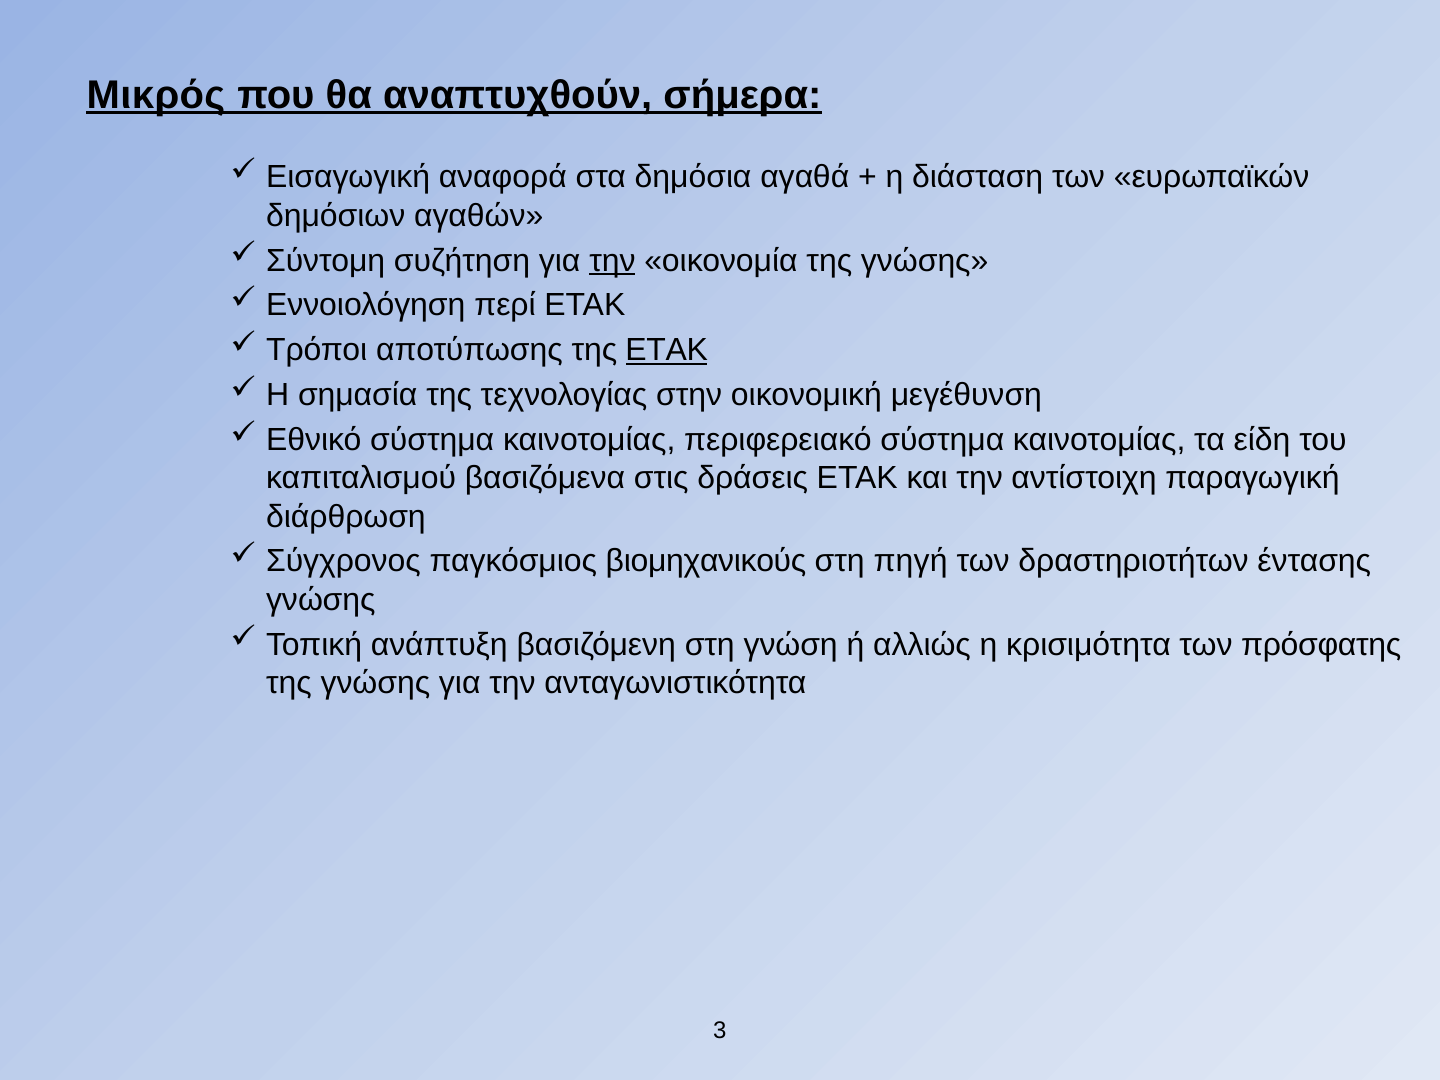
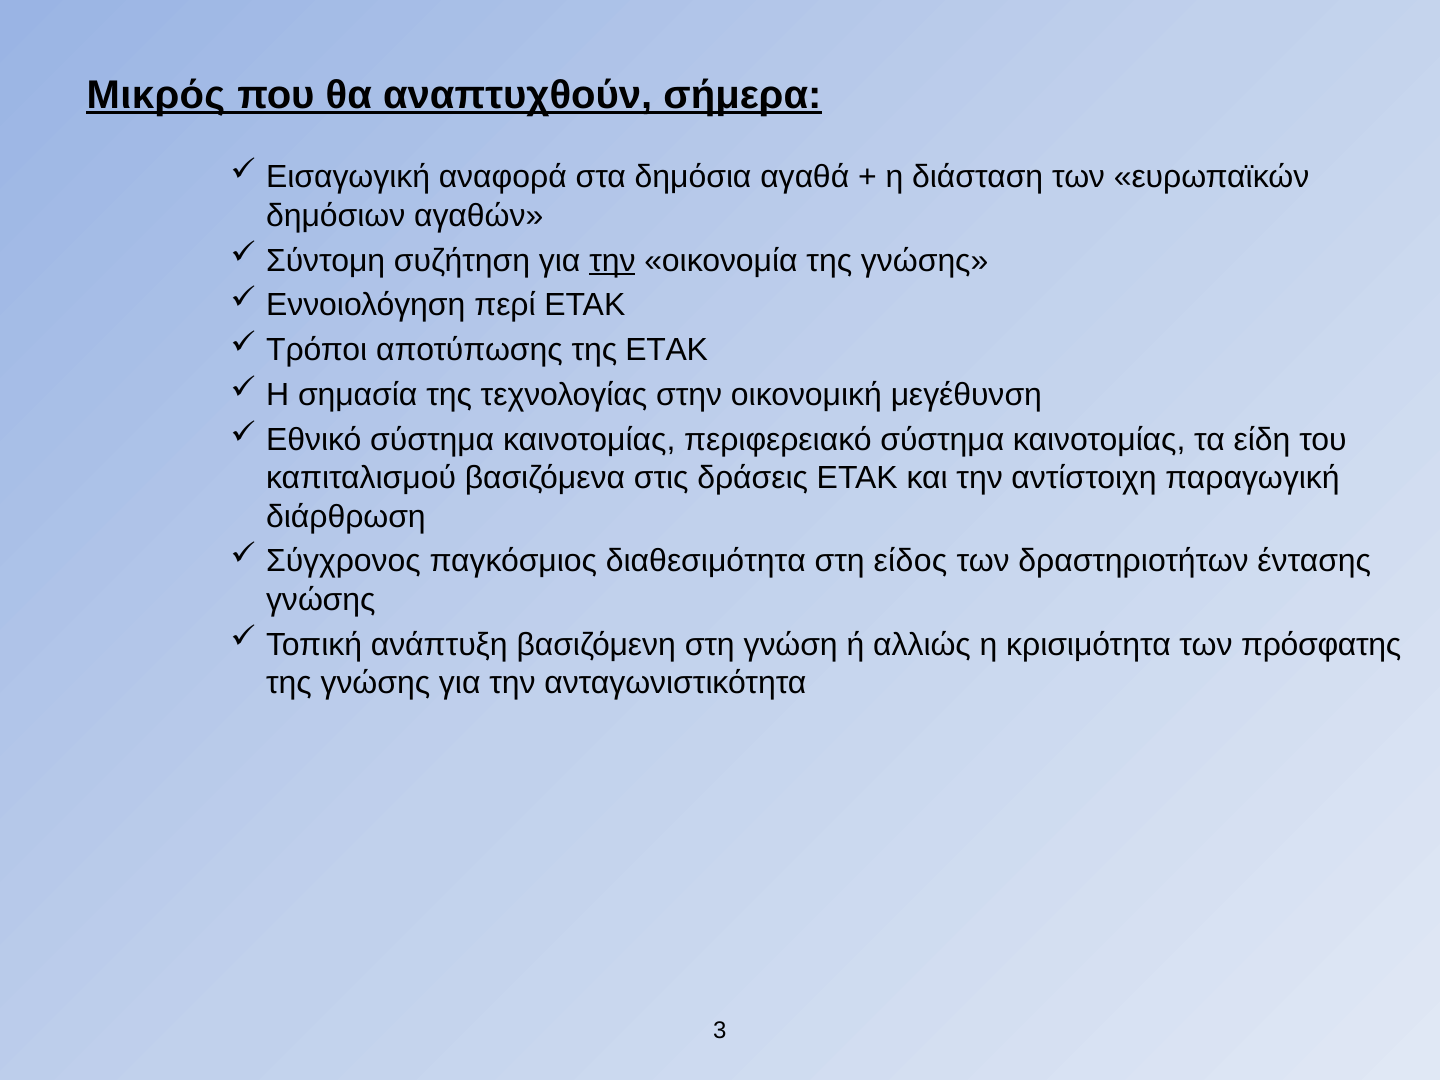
ΕΤΑΚ at (667, 350) underline: present -> none
βιομηχανικούς: βιομηχανικούς -> διαθεσιμότητα
πηγή: πηγή -> είδος
